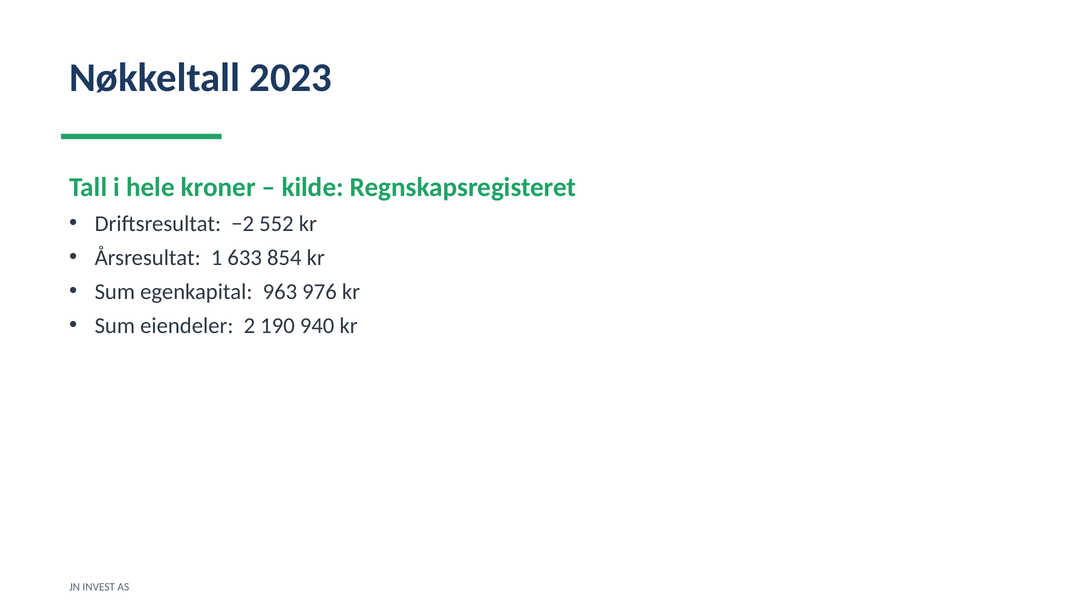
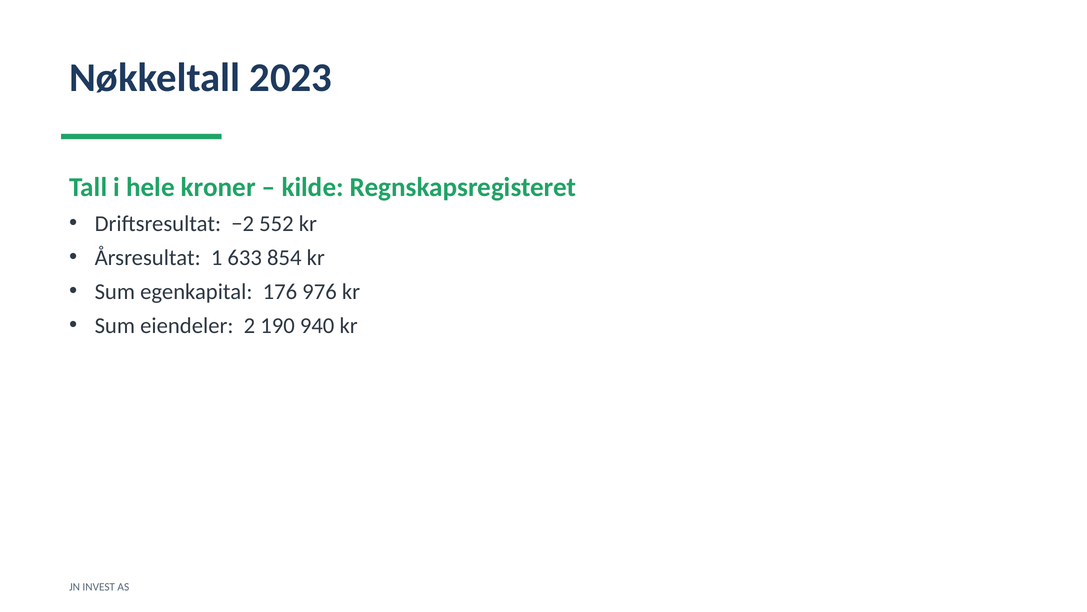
963: 963 -> 176
